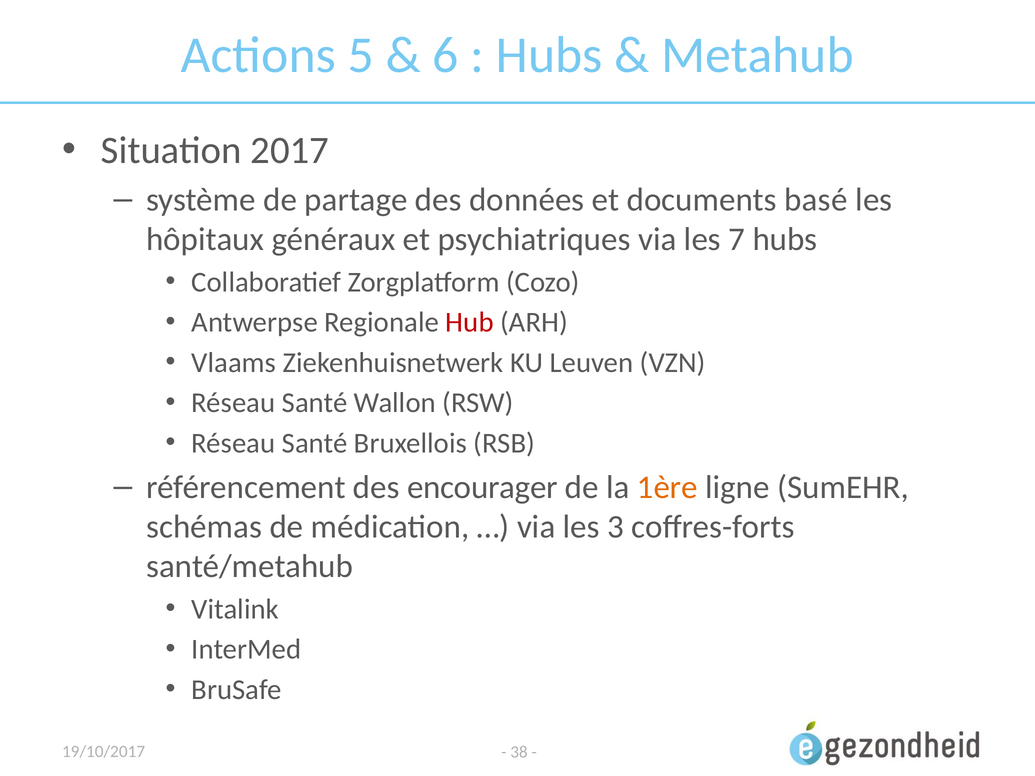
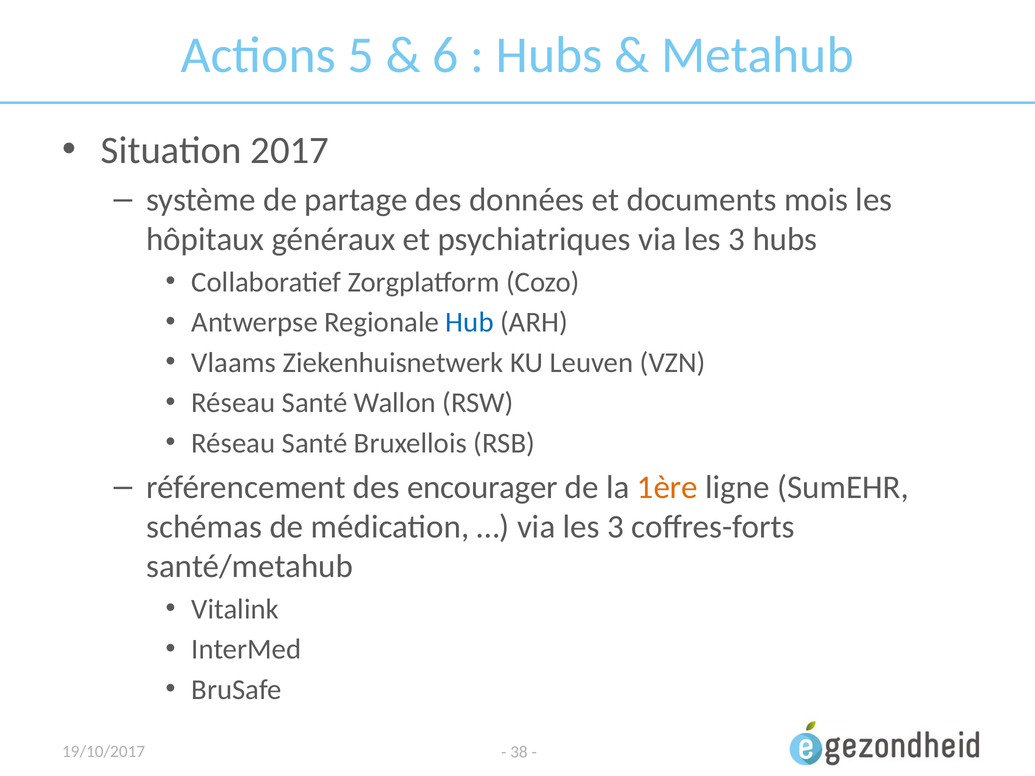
basé: basé -> mois
psychiatriques via les 7: 7 -> 3
Hub colour: red -> blue
